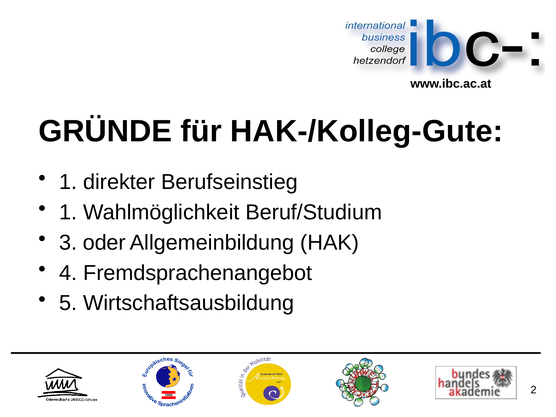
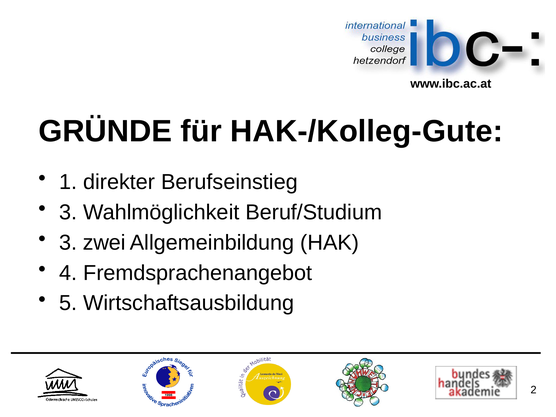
1 at (68, 212): 1 -> 3
oder: oder -> zwei
